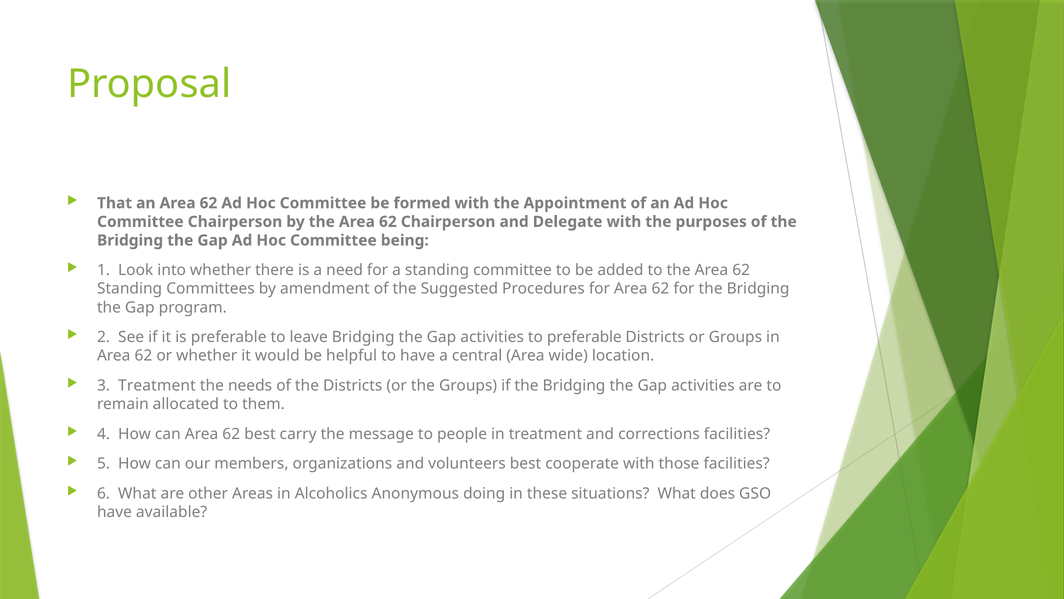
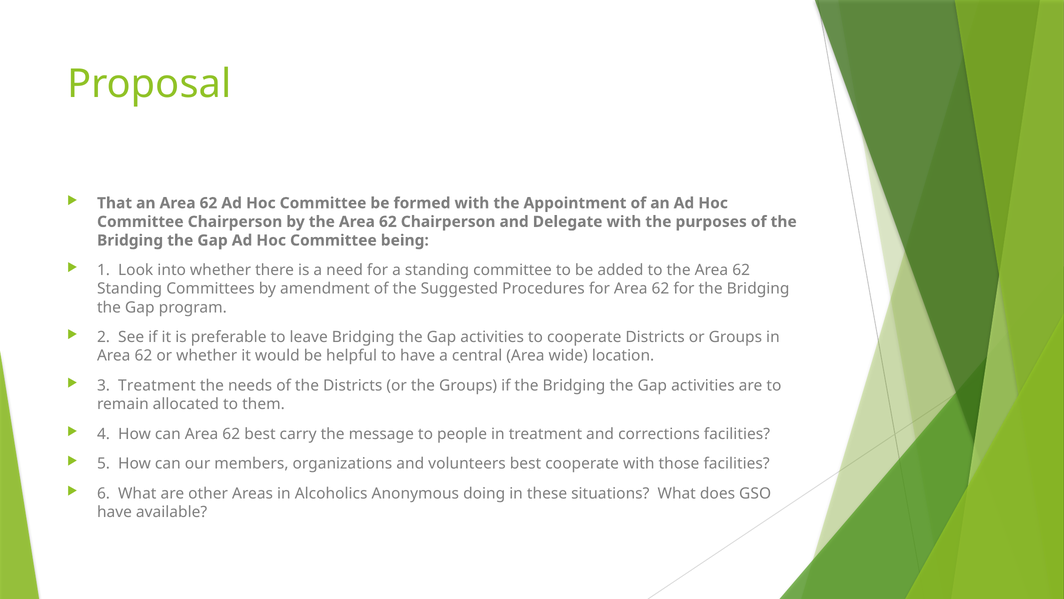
to preferable: preferable -> cooperate
